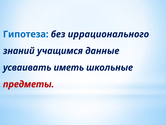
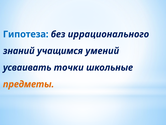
данные: данные -> умений
иметь: иметь -> точки
предметы colour: red -> orange
